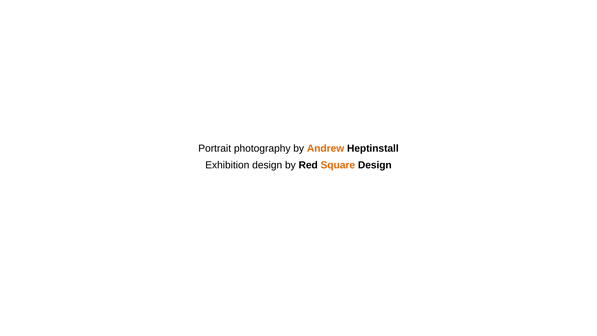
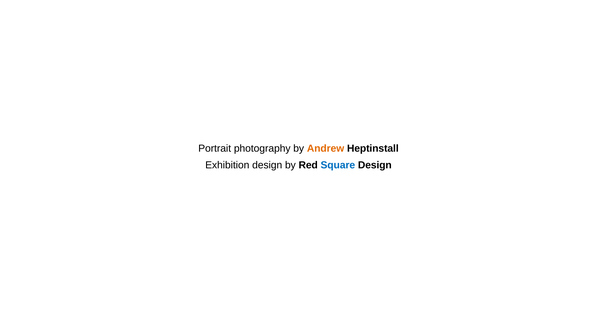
Square colour: orange -> blue
